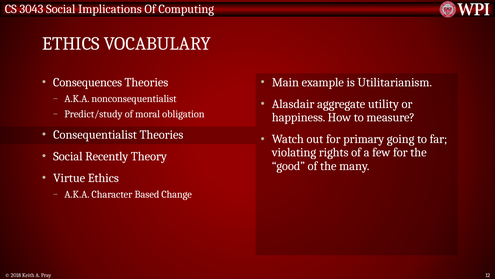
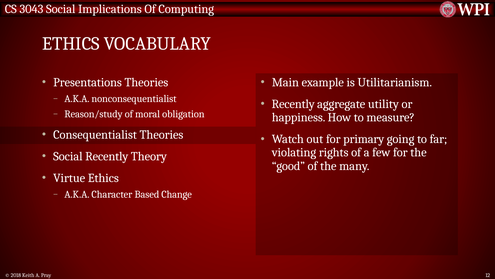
Consequences: Consequences -> Presentations
Alasdair at (293, 104): Alasdair -> Recently
Predict/study: Predict/study -> Reason/study
